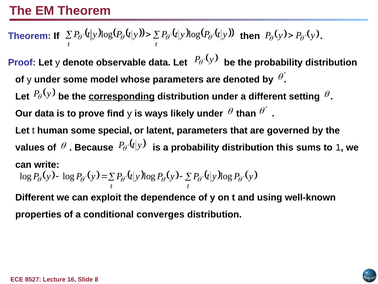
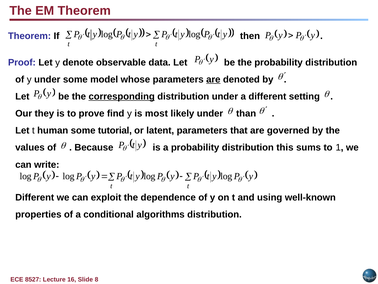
are at (213, 79) underline: none -> present
Our data: data -> they
ways: ways -> most
special: special -> tutorial
converges: converges -> algorithms
